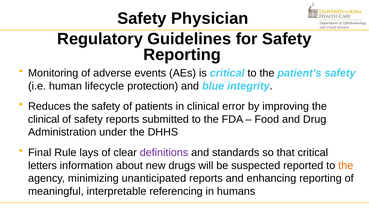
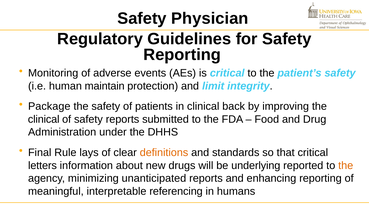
lifecycle: lifecycle -> maintain
blue: blue -> limit
Reduces: Reduces -> Package
error: error -> back
definitions colour: purple -> orange
suspected: suspected -> underlying
